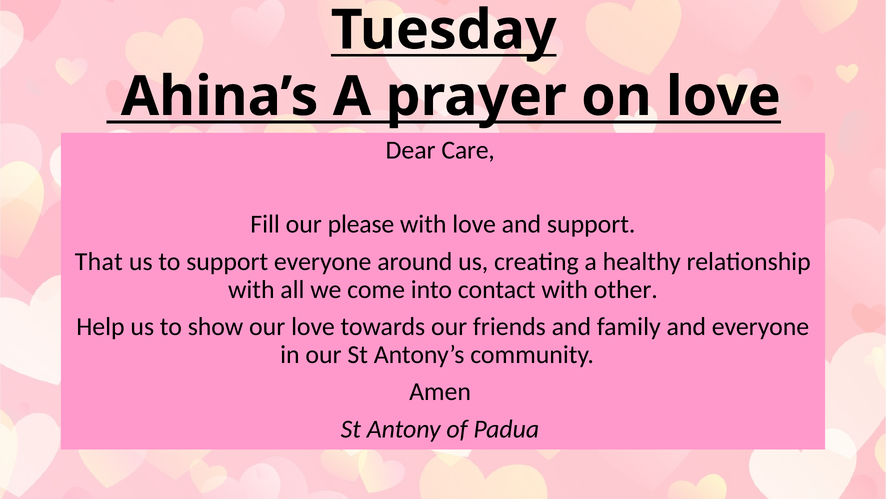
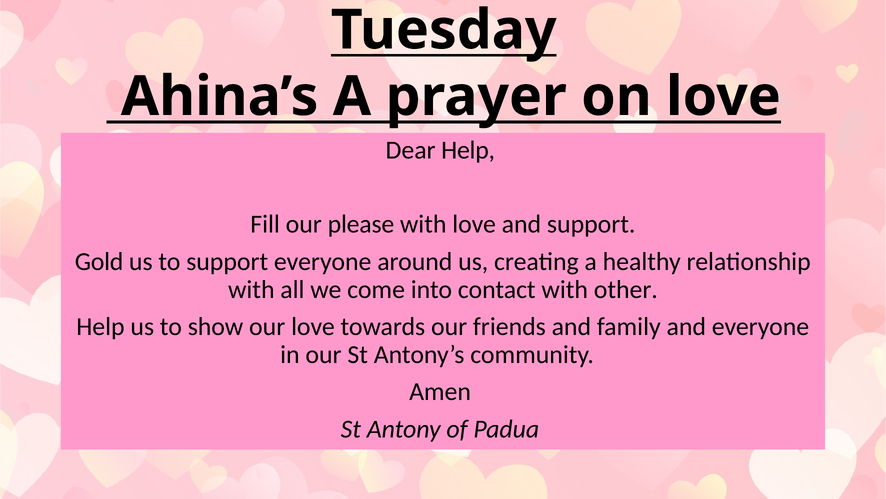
Dear Care: Care -> Help
That: That -> Gold
